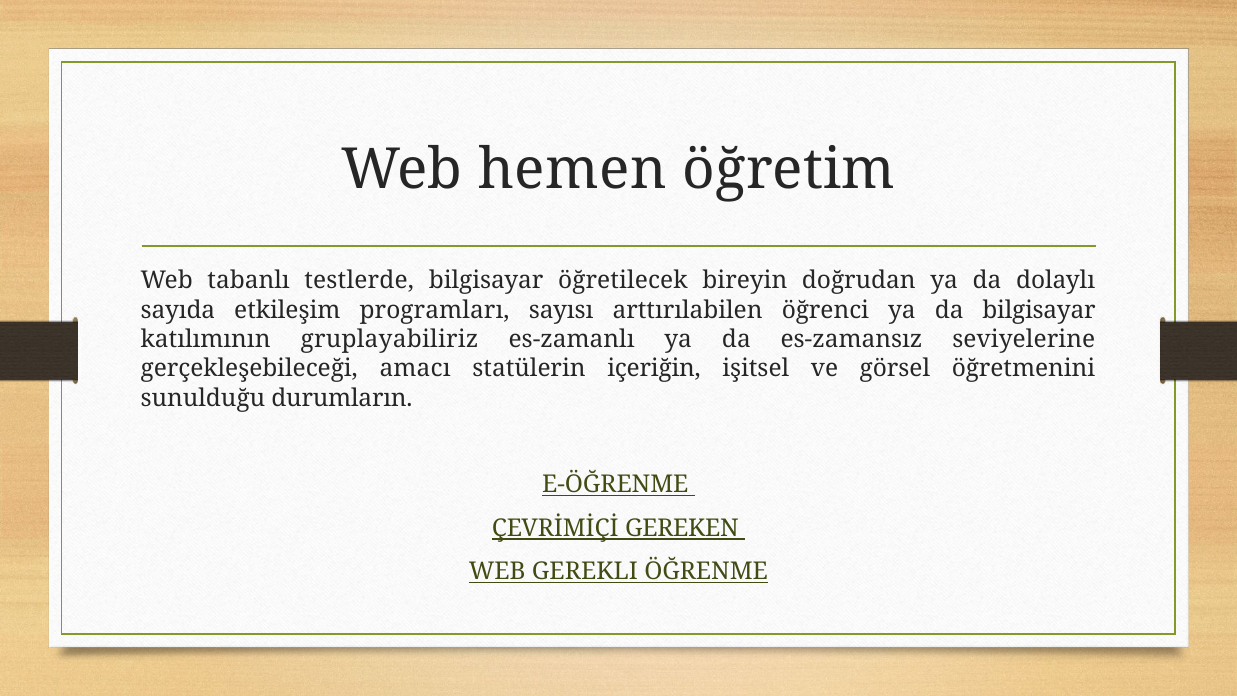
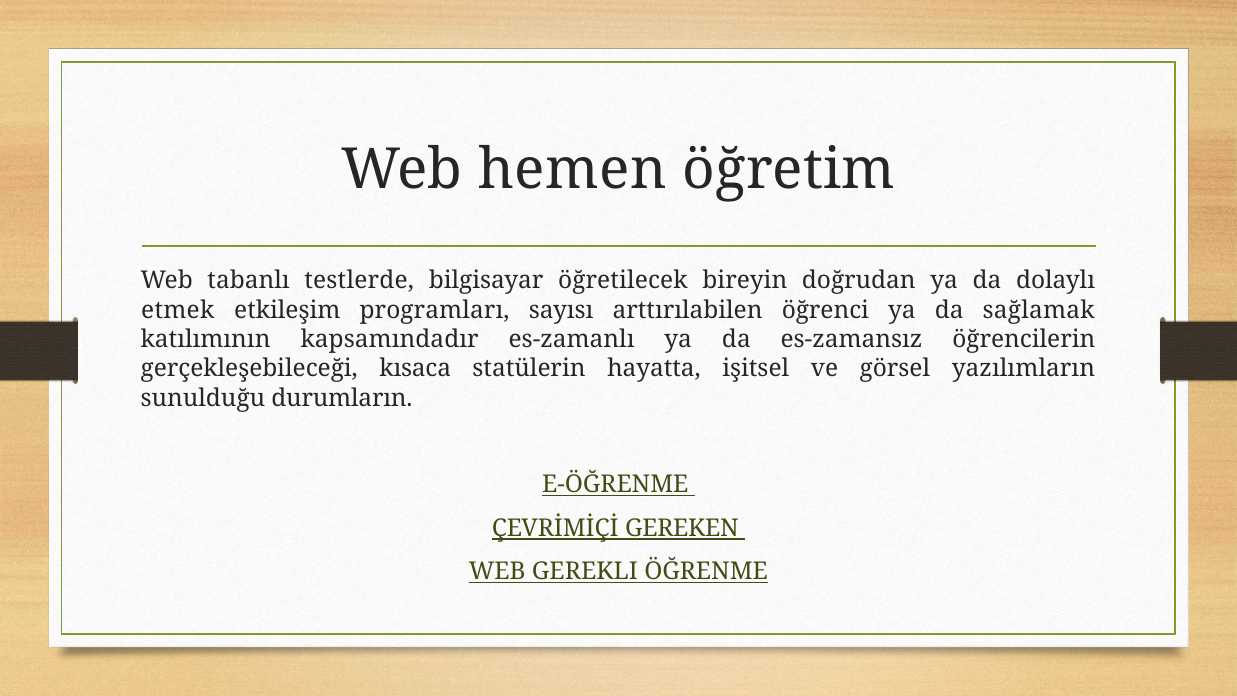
sayıda: sayıda -> etmek
da bilgisayar: bilgisayar -> sağlamak
gruplayabiliriz: gruplayabiliriz -> kapsamındadır
seviyelerine: seviyelerine -> öğrencilerin
amacı: amacı -> kısaca
içeriğin: içeriğin -> hayatta
öğretmenini: öğretmenini -> yazılımların
